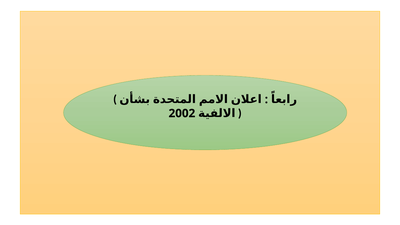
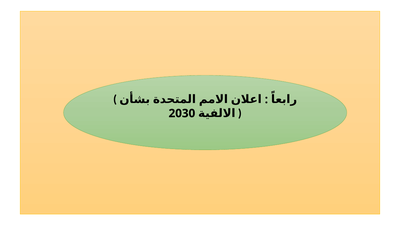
2002: 2002 -> 2030
